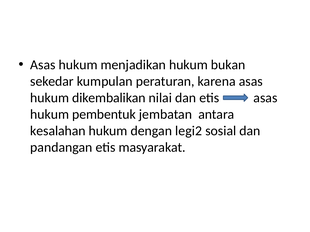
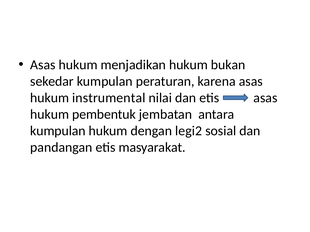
dikembalikan: dikembalikan -> instrumental
kesalahan at (58, 131): kesalahan -> kumpulan
